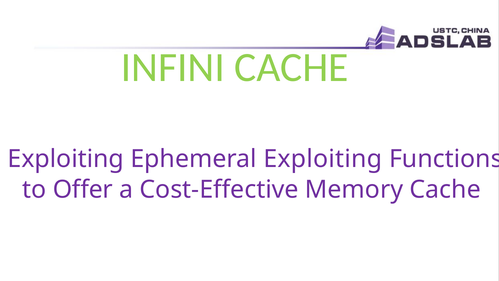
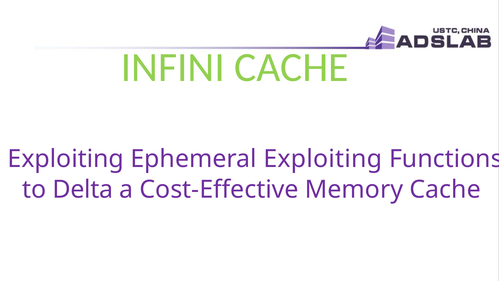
Offer: Offer -> Delta
